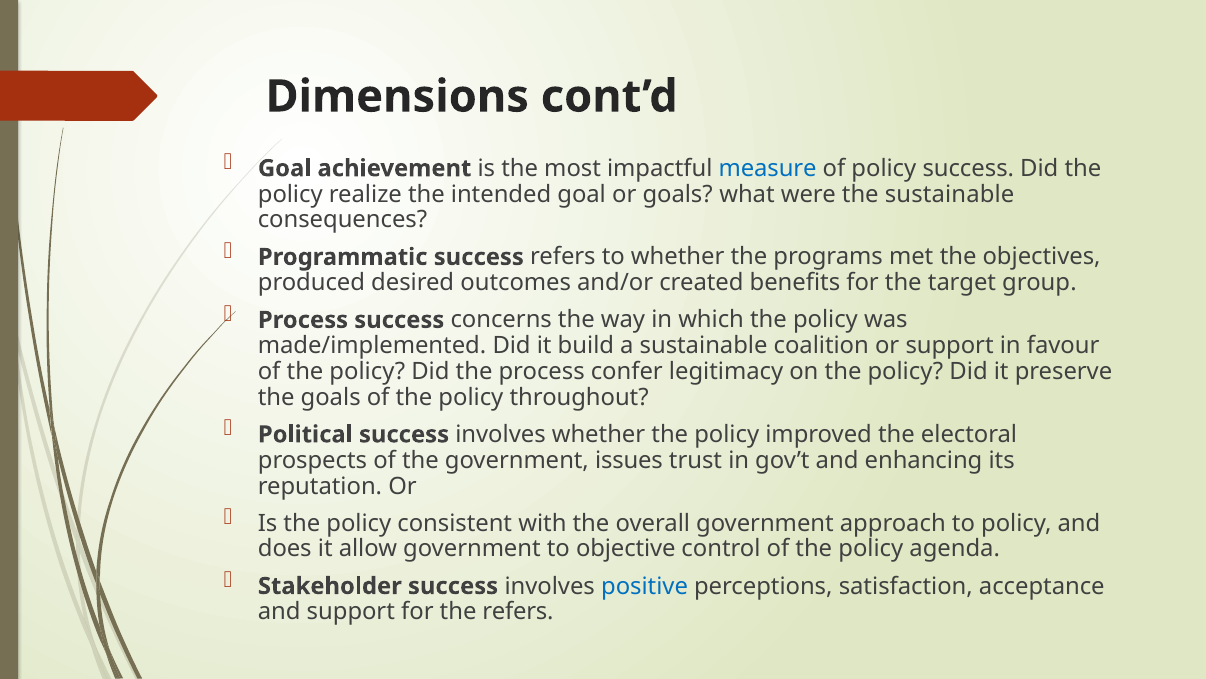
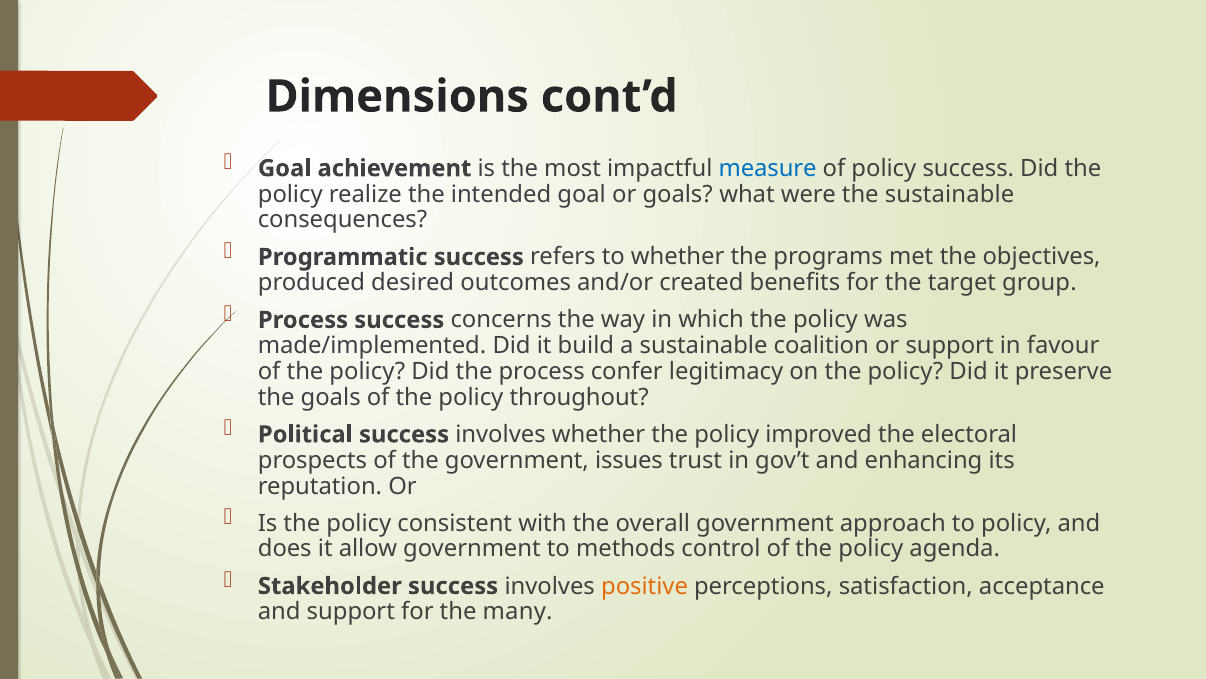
objective: objective -> methods
positive colour: blue -> orange
the refers: refers -> many
